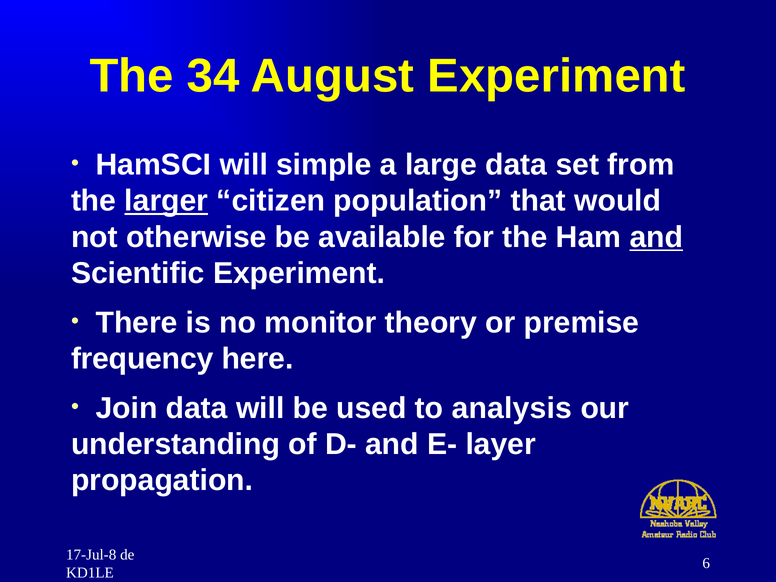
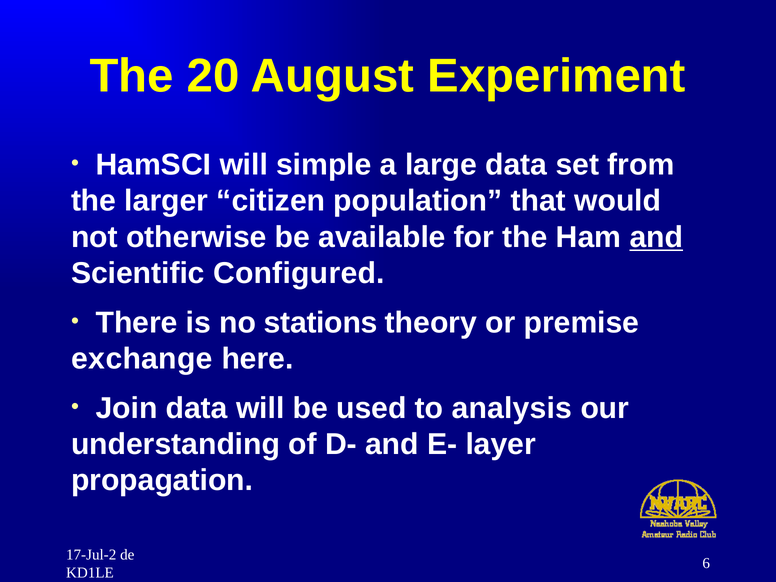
34: 34 -> 20
larger underline: present -> none
Scientific Experiment: Experiment -> Configured
monitor: monitor -> stations
frequency: frequency -> exchange
17-Jul-8: 17-Jul-8 -> 17-Jul-2
